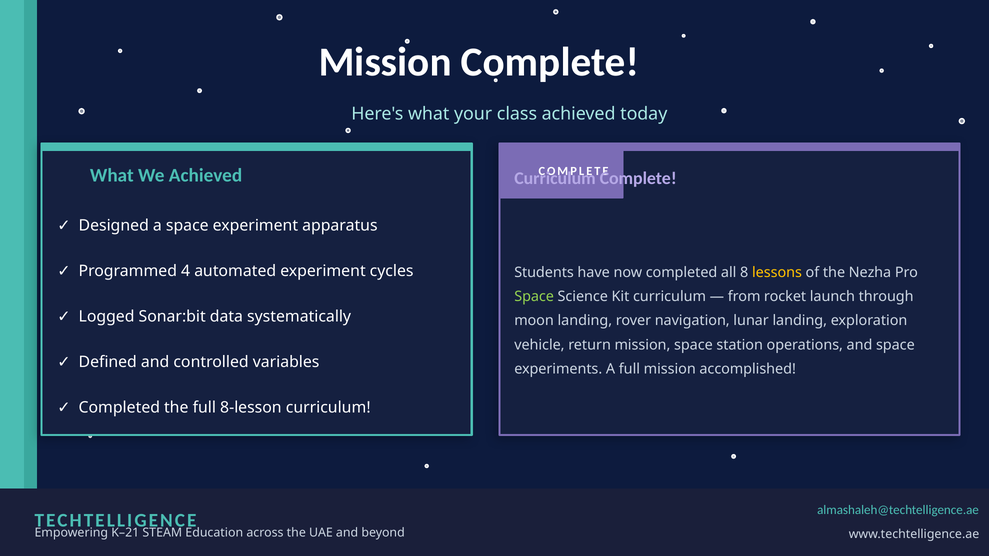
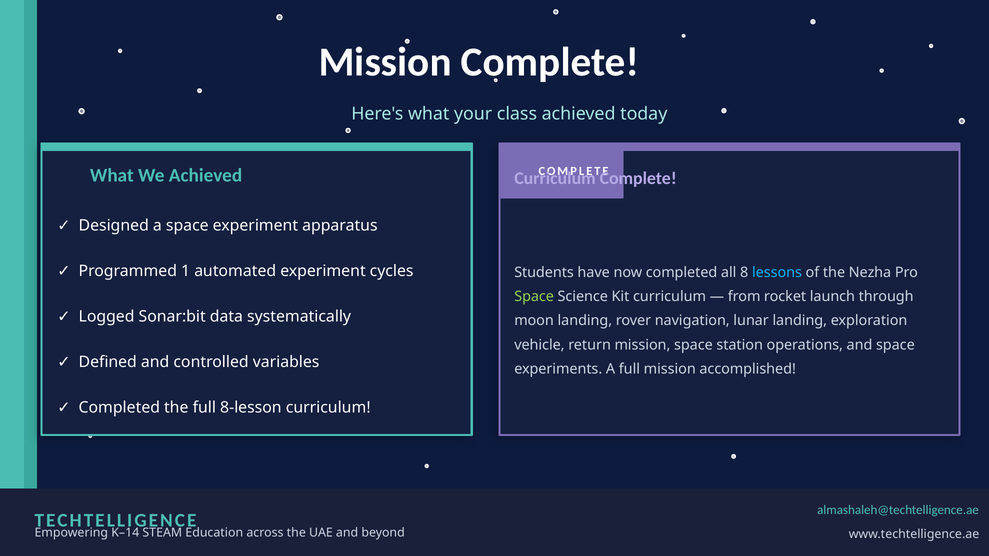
4: 4 -> 1
lessons colour: yellow -> light blue
K–21: K–21 -> K–14
